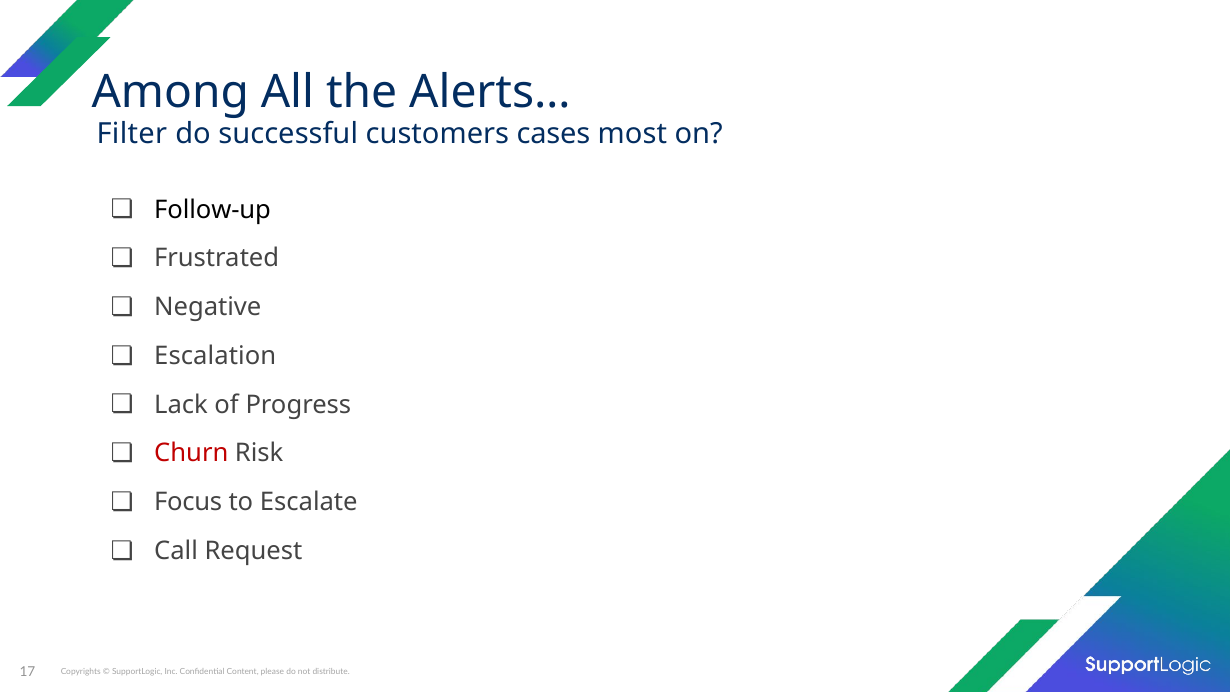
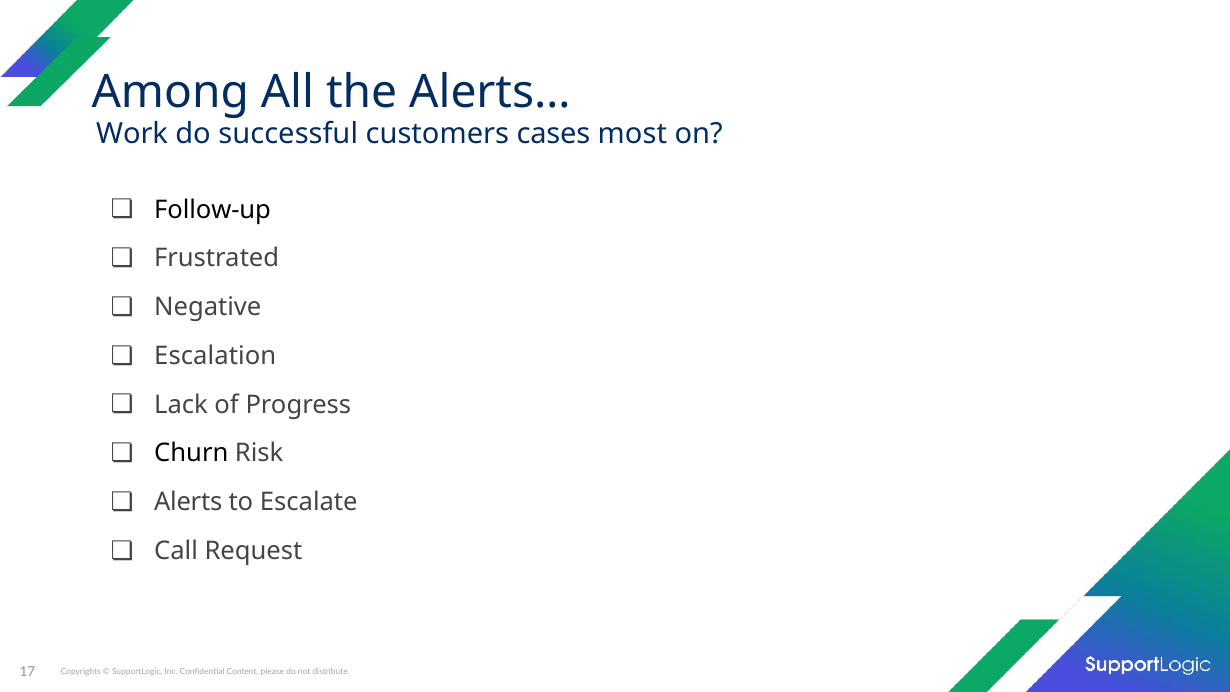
Filter: Filter -> Work
Churn colour: red -> black
Focus: Focus -> Alerts
